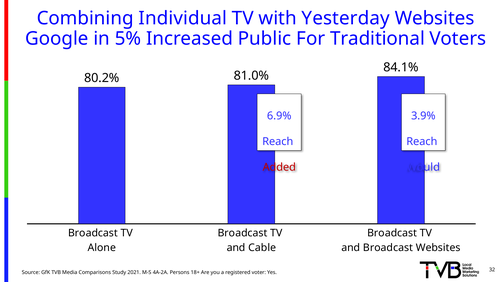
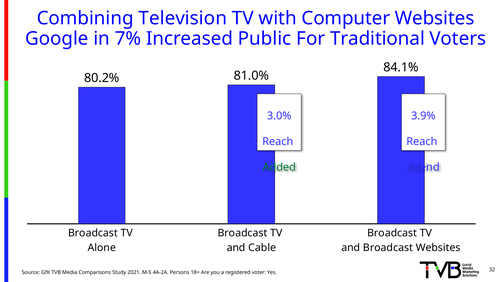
Individual: Individual -> Television
Yesterday: Yesterday -> Computer
5%: 5% -> 7%
6.9%: 6.9% -> 3.0%
Added colour: red -> green
Would: Would -> Spend
